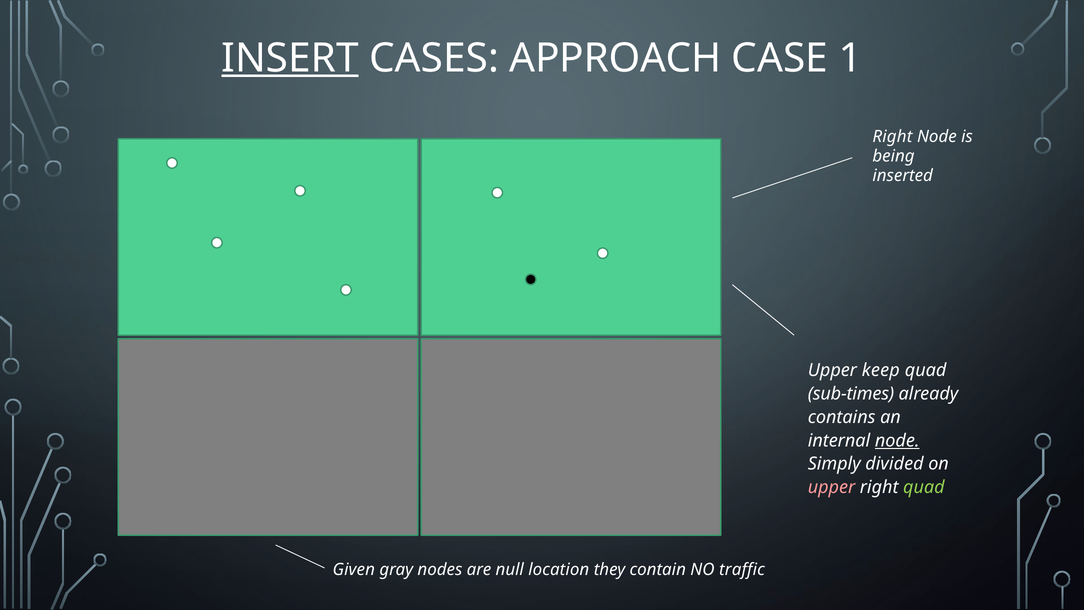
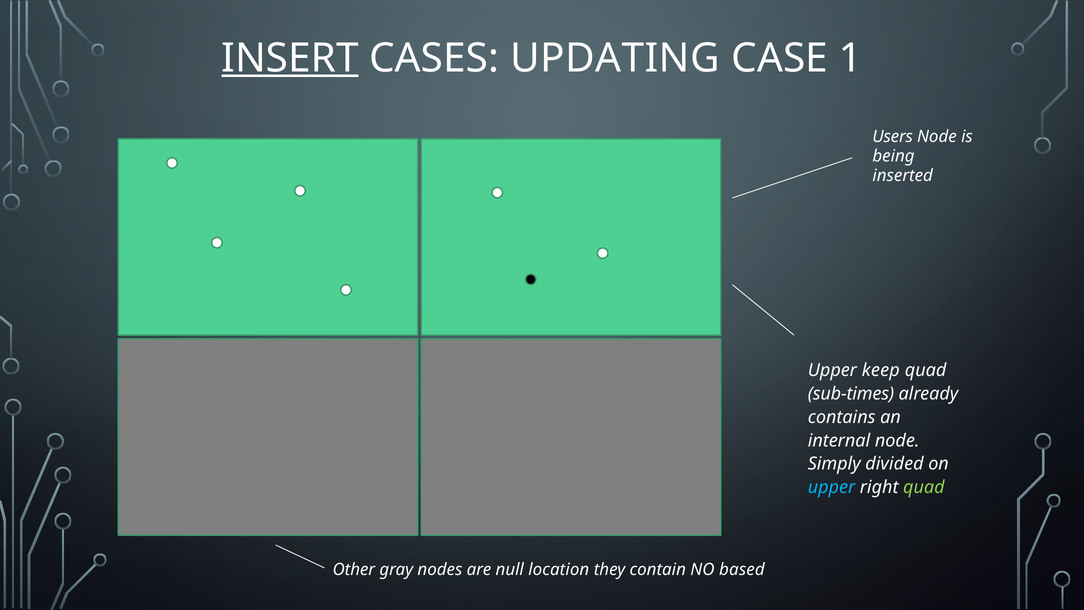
APPROACH: APPROACH -> UPDATING
Right at (892, 137): Right -> Users
node at (897, 440) underline: present -> none
upper at (831, 487) colour: pink -> light blue
Given: Given -> Other
traffic: traffic -> based
